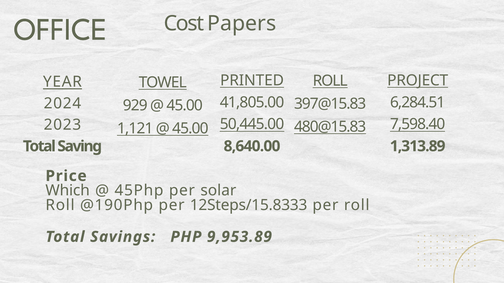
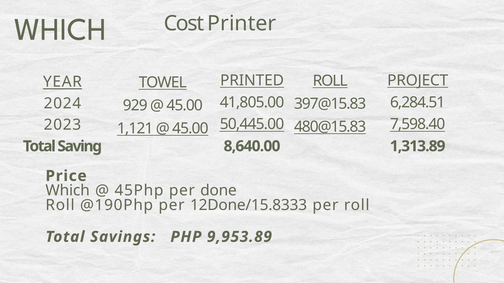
OFFICE at (60, 30): OFFICE -> WHICH
Papers: Papers -> Printer
solar: solar -> done
12Steps/15.8333: 12Steps/15.8333 -> 12Done/15.8333
